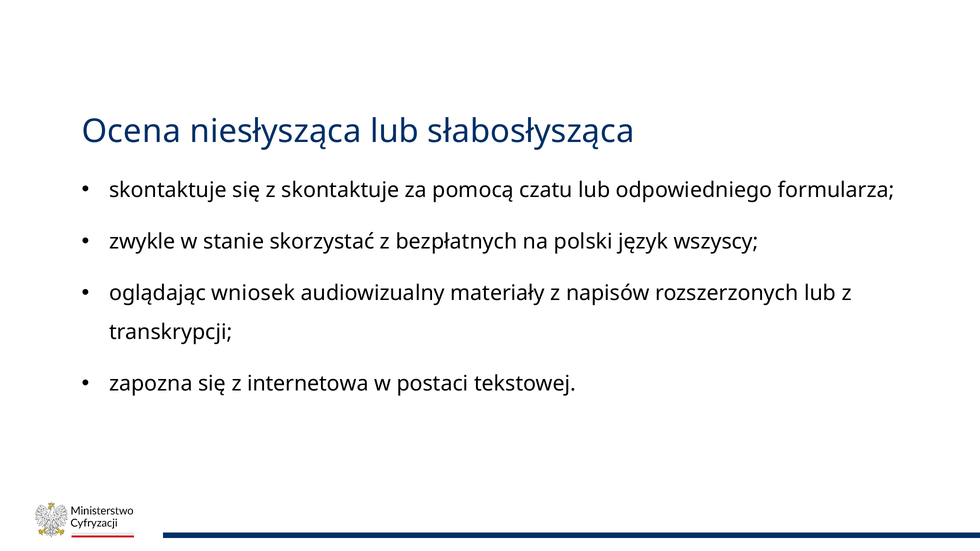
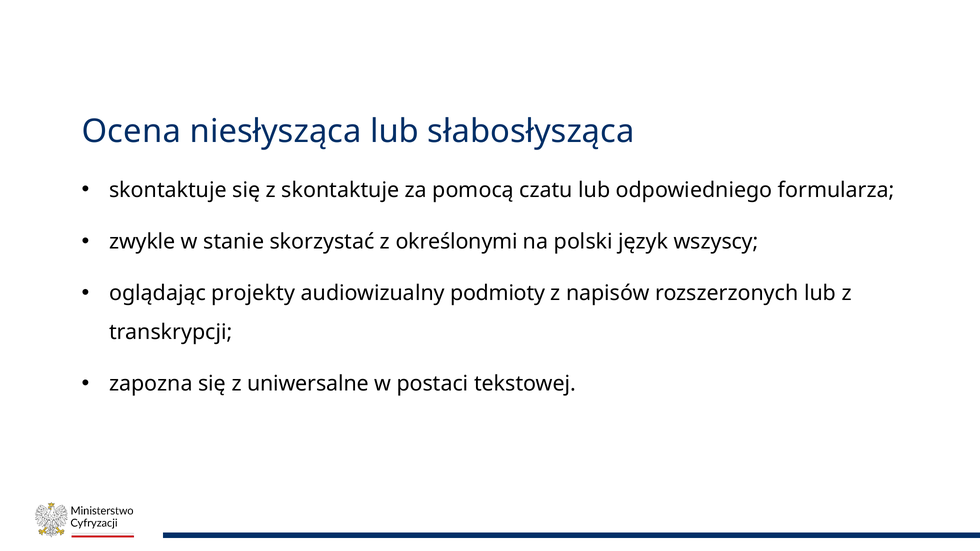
bezpłatnych: bezpłatnych -> określonymi
wniosek: wniosek -> projekty
materiały: materiały -> podmioty
internetowa: internetowa -> uniwersalne
